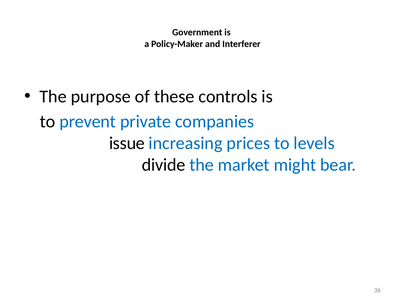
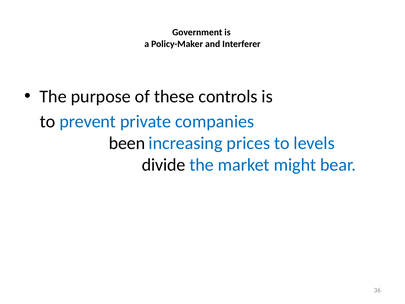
issue: issue -> been
